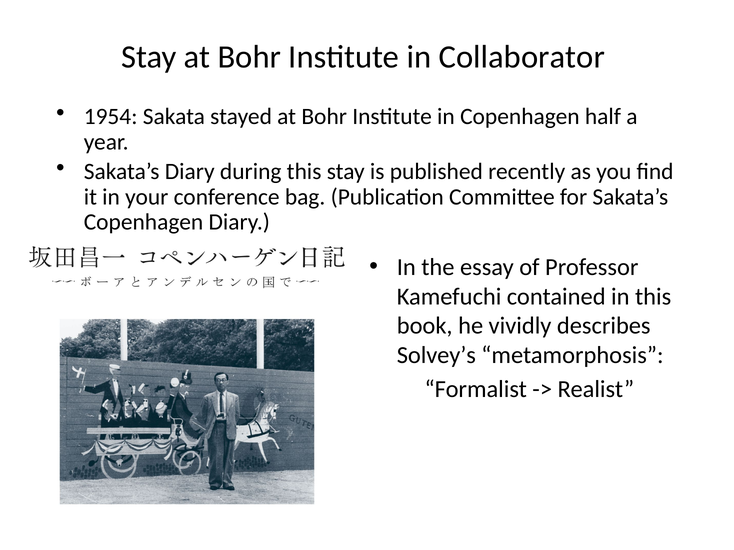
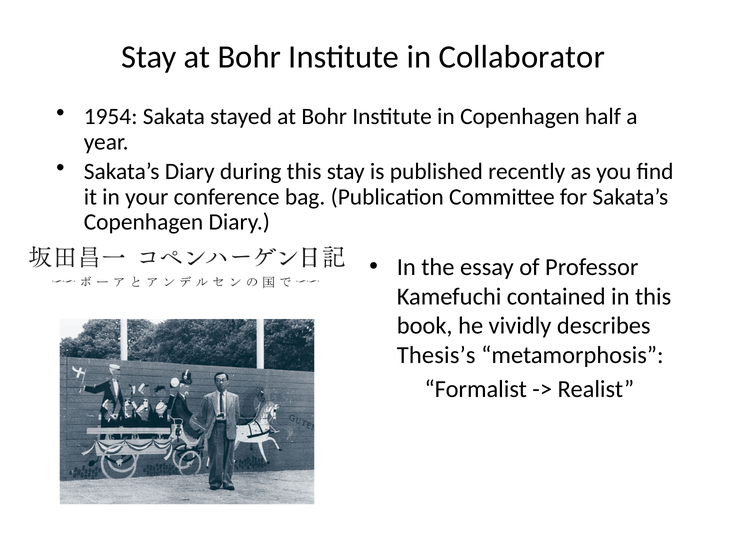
Solvey’s: Solvey’s -> Thesis’s
